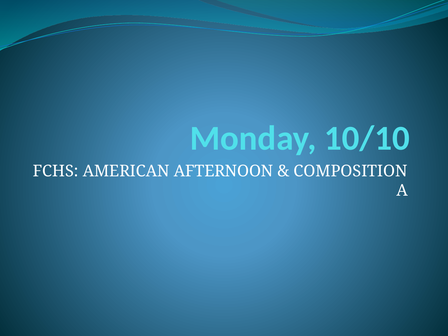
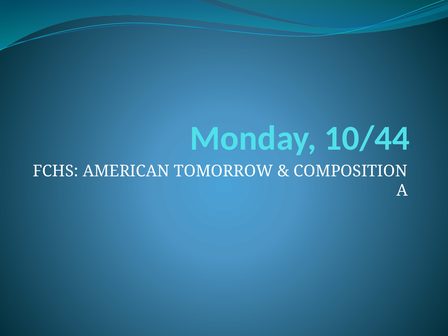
10/10: 10/10 -> 10/44
AFTERNOON: AFTERNOON -> TOMORROW
